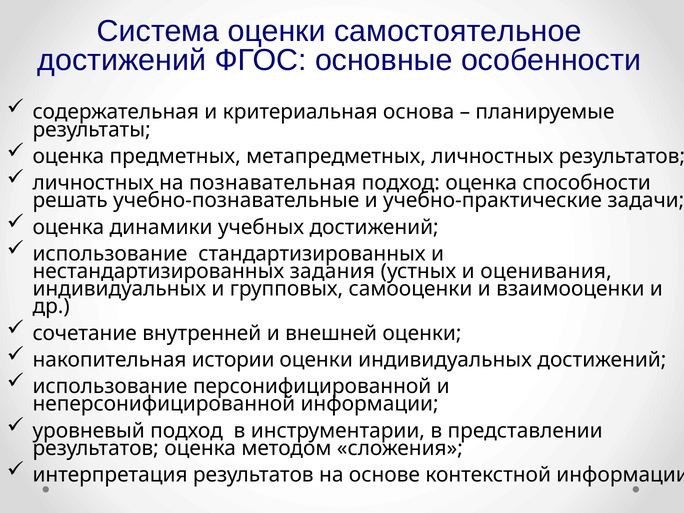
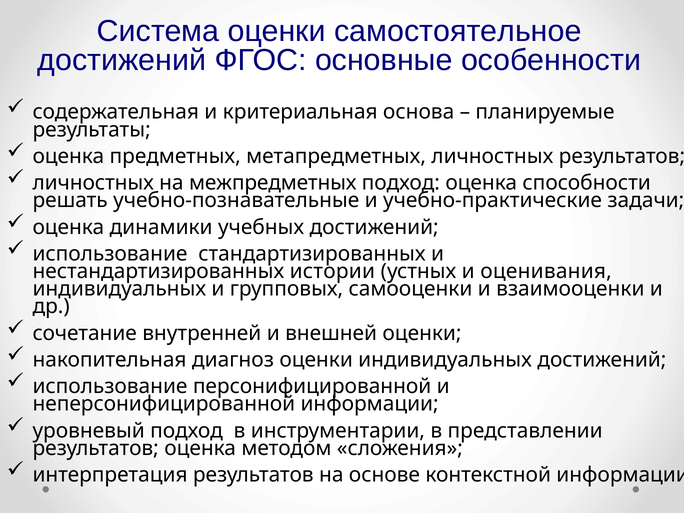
познавательная: познавательная -> межпредметных
задания: задания -> истории
истории: истории -> диагноз
